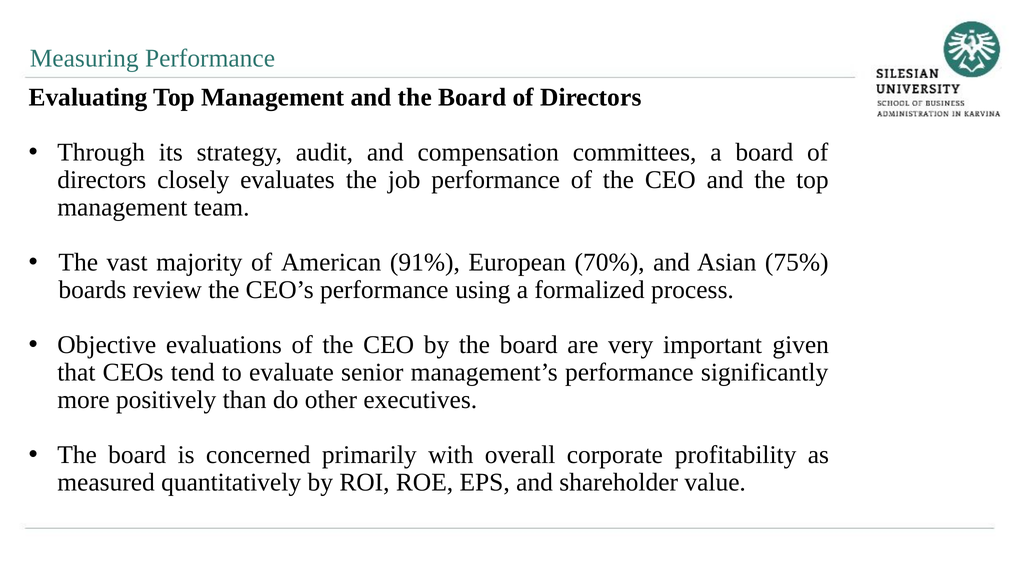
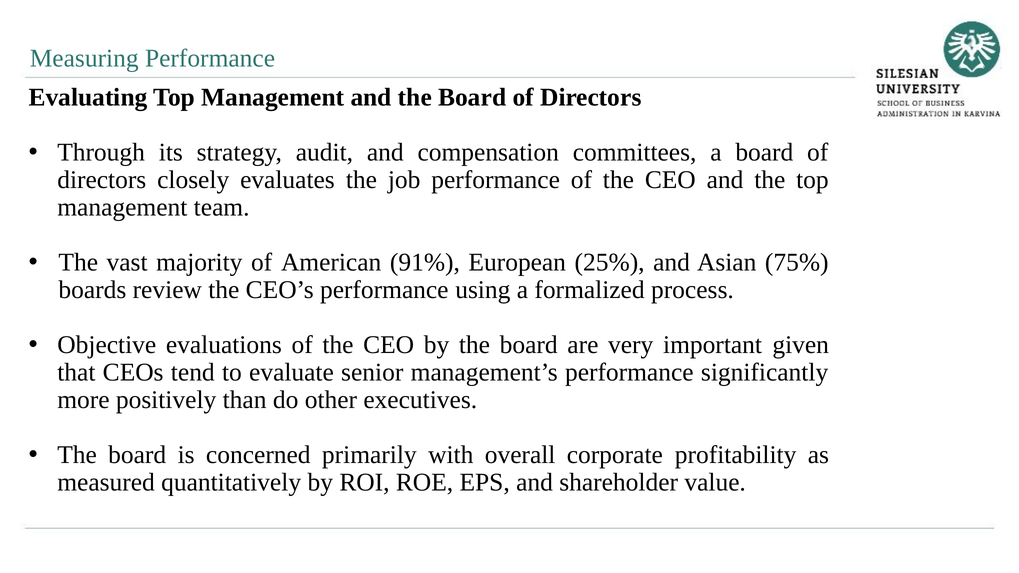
70%: 70% -> 25%
